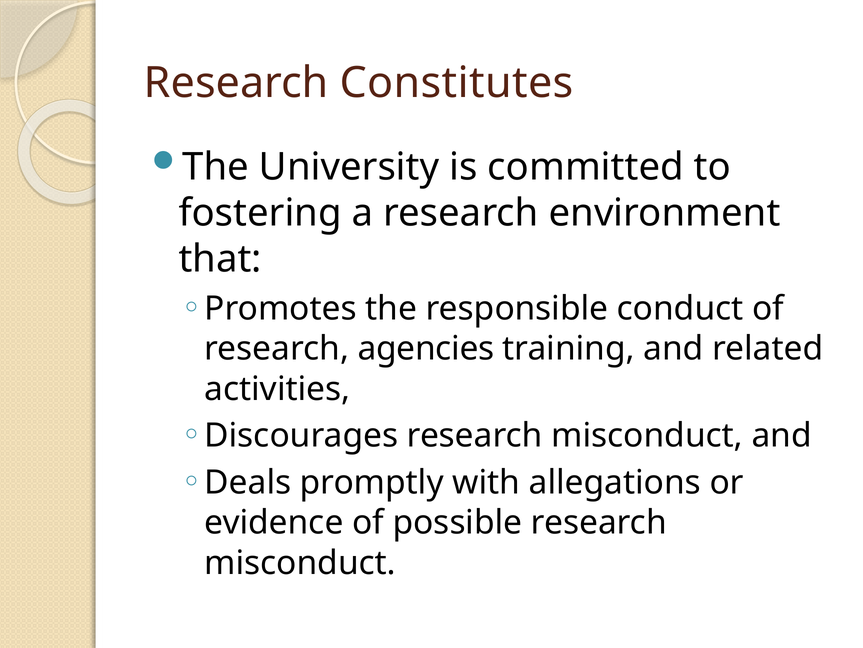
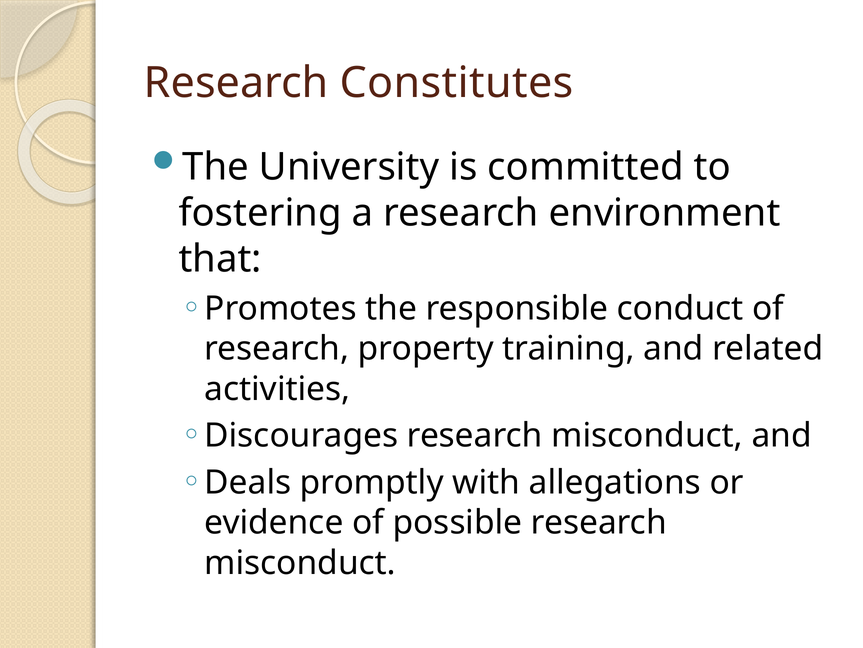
agencies: agencies -> property
